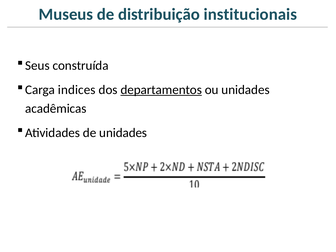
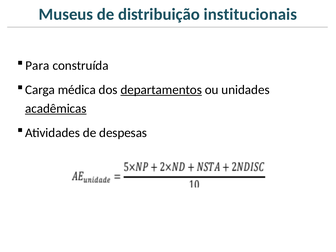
Seus: Seus -> Para
indices: indices -> médica
acadêmicas underline: none -> present
de unidades: unidades -> despesas
